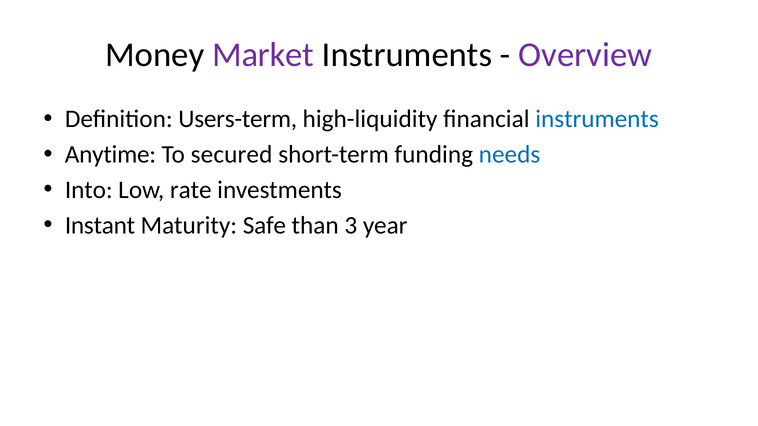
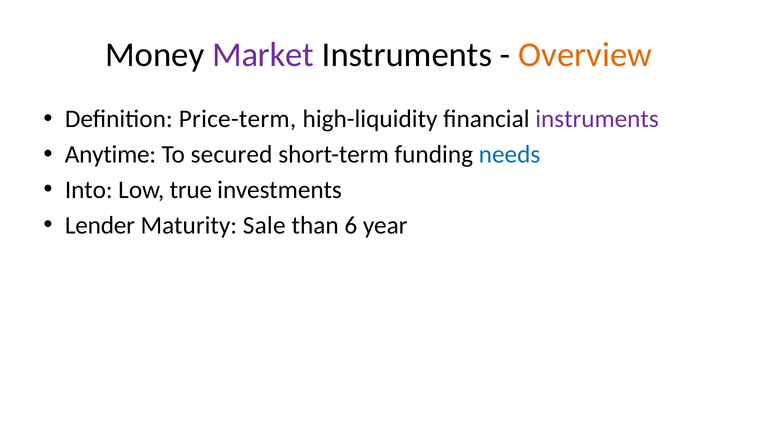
Overview colour: purple -> orange
Users-term: Users-term -> Price-term
instruments at (597, 119) colour: blue -> purple
rate: rate -> true
Instant: Instant -> Lender
Safe: Safe -> Sale
3: 3 -> 6
